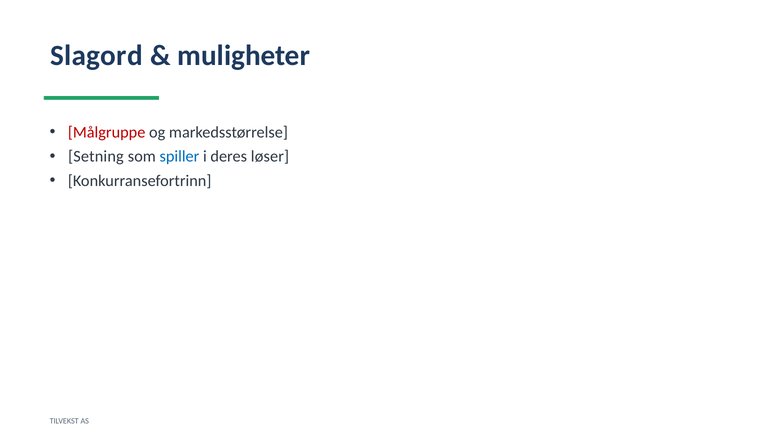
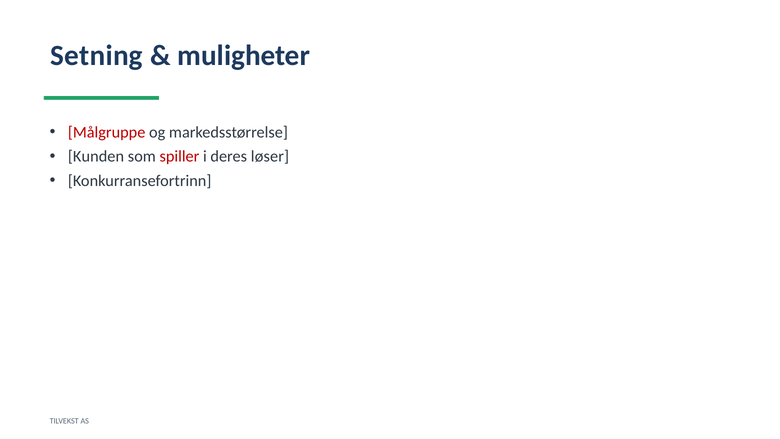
Slagord: Slagord -> Setning
Setning: Setning -> Kunden
spiller colour: blue -> red
